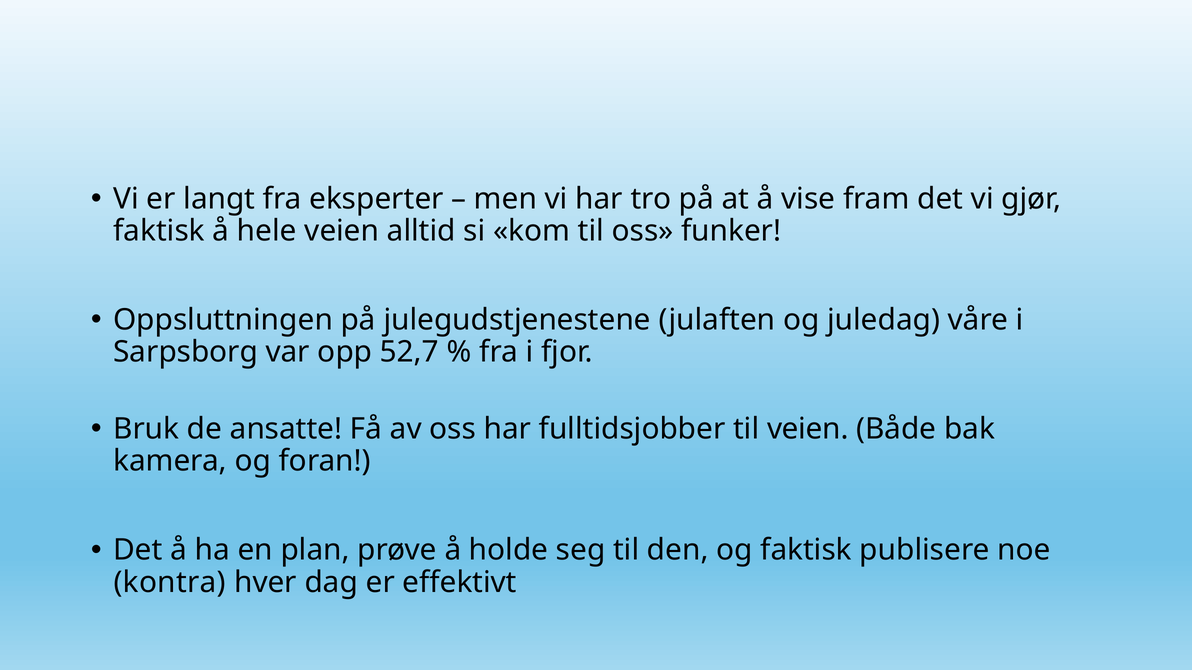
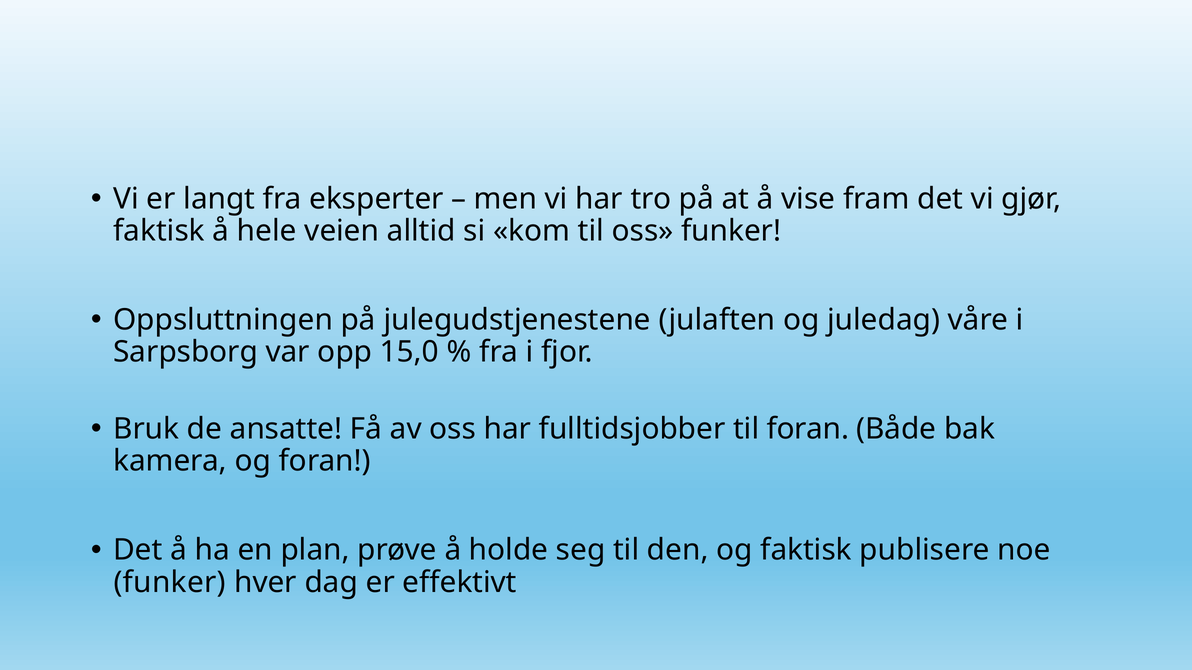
52,7: 52,7 -> 15,0
til veien: veien -> foran
kontra at (170, 583): kontra -> funker
